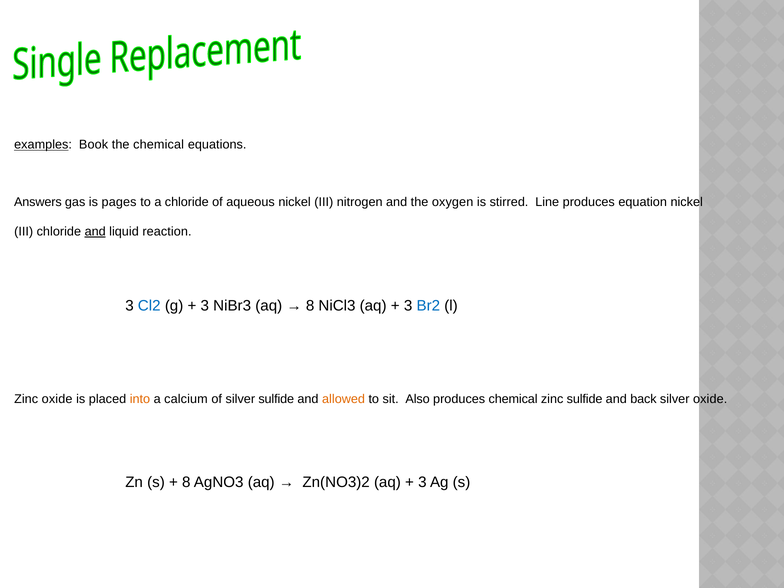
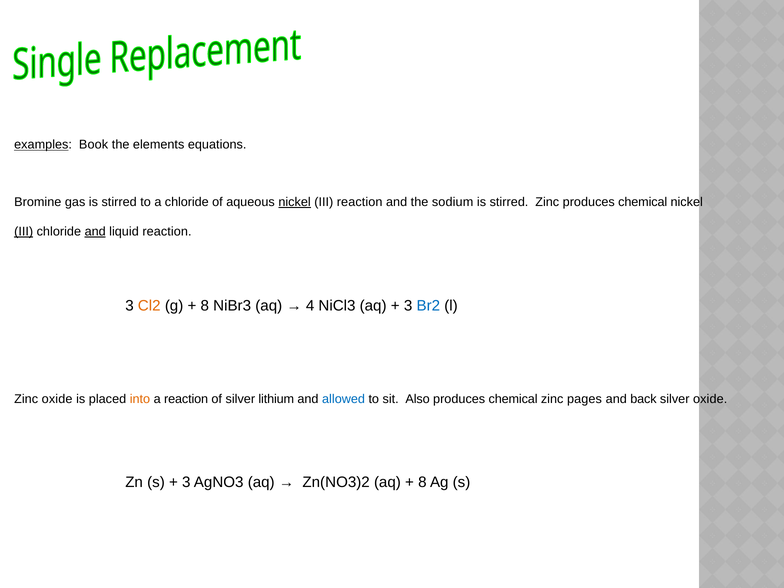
the chemical: chemical -> elements
Answers: Answers -> Bromine
gas is pages: pages -> stirred
nickel at (295, 202) underline: none -> present
III nitrogen: nitrogen -> reaction
oxygen: oxygen -> sodium
stirred Line: Line -> Zinc
equation at (643, 202): equation -> chemical
III at (24, 232) underline: none -> present
Cl2 colour: blue -> orange
3 at (205, 306): 3 -> 8
8 at (310, 306): 8 -> 4
a calcium: calcium -> reaction
silver sulfide: sulfide -> lithium
allowed colour: orange -> blue
zinc sulfide: sulfide -> pages
8 at (186, 482): 8 -> 3
3 at (422, 482): 3 -> 8
